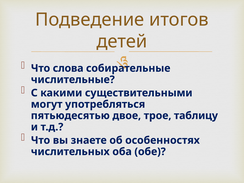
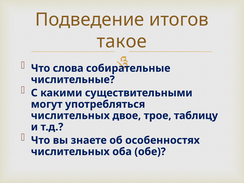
детей: детей -> такое
пятьюдесятью at (70, 116): пятьюдесятью -> числительных
